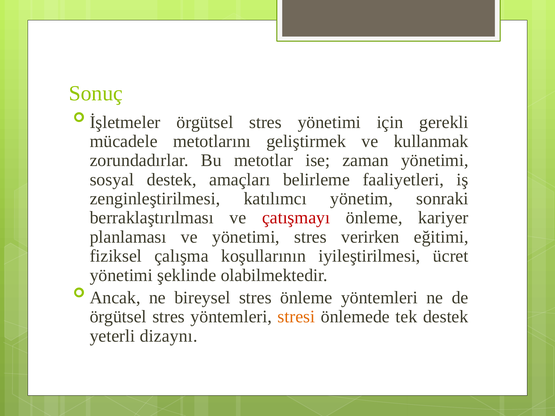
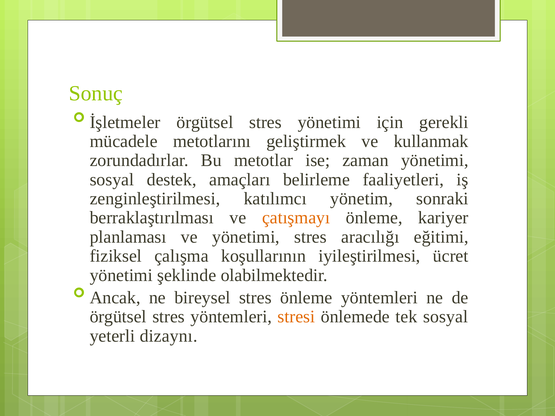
çatışmayı colour: red -> orange
verirken: verirken -> aracılığı
tek destek: destek -> sosyal
